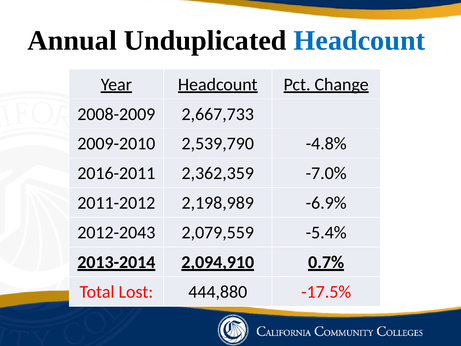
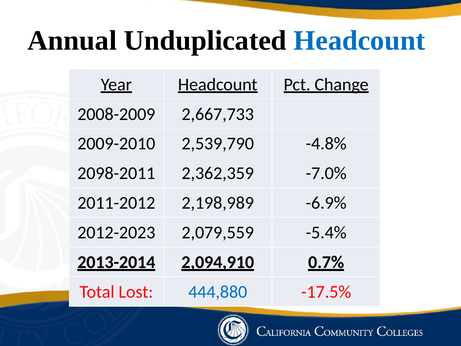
2016-2011: 2016-2011 -> 2098-2011
2012-2043: 2012-2043 -> 2012-2023
444,880 colour: black -> blue
